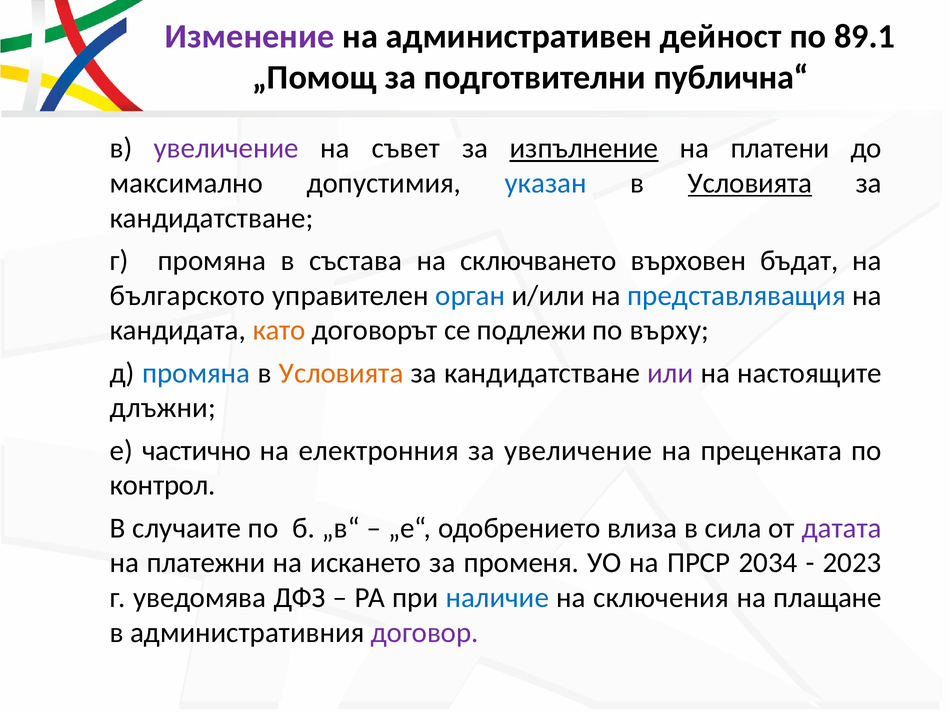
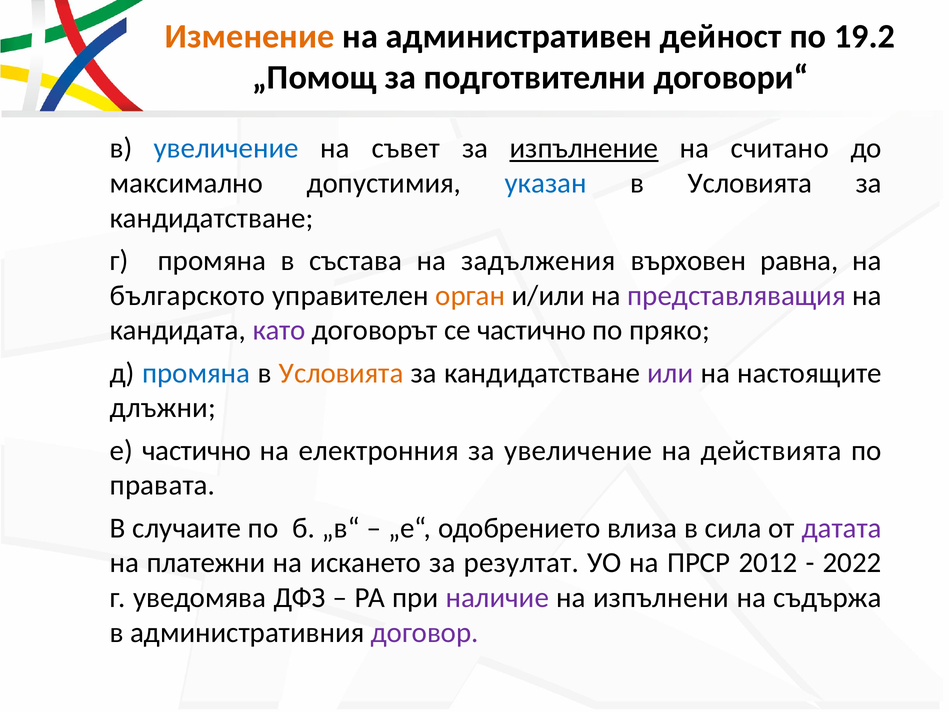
Изменение colour: purple -> orange
89.1: 89.1 -> 19.2
публична“: публична“ -> договори“
увеличение at (226, 148) colour: purple -> blue
платени: платени -> считано
Условията at (750, 183) underline: present -> none
сключването: сключването -> задължения
бъдат: бъдат -> равна
орган colour: blue -> orange
представляващия colour: blue -> purple
като colour: orange -> purple
се подлежи: подлежи -> частично
върху: върху -> пряко
преценката: преценката -> действията
контрол: контрол -> правата
променя: променя -> резултат
2034: 2034 -> 2012
2023: 2023 -> 2022
наличие colour: blue -> purple
сключения: сключения -> изпълнени
плащане: плащане -> съдържа
